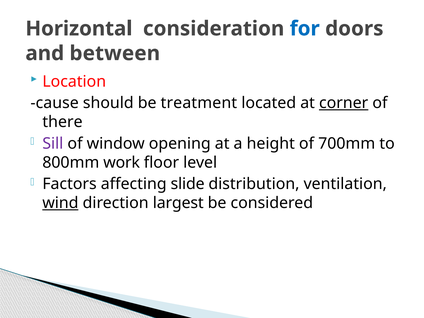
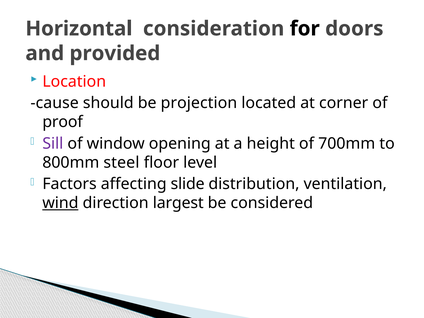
for colour: blue -> black
between: between -> provided
treatment: treatment -> projection
corner underline: present -> none
there: there -> proof
work: work -> steel
